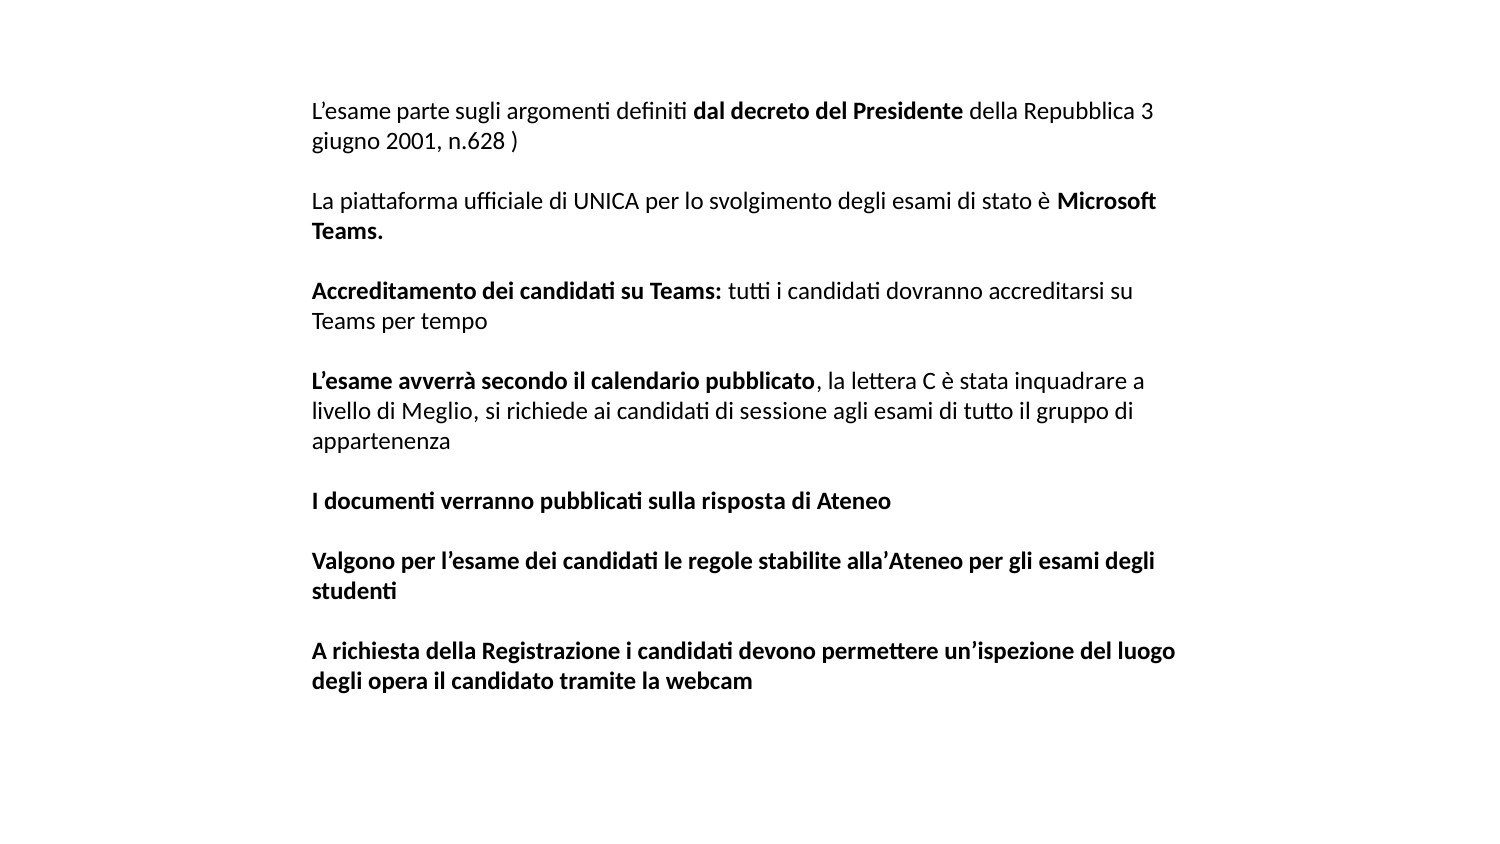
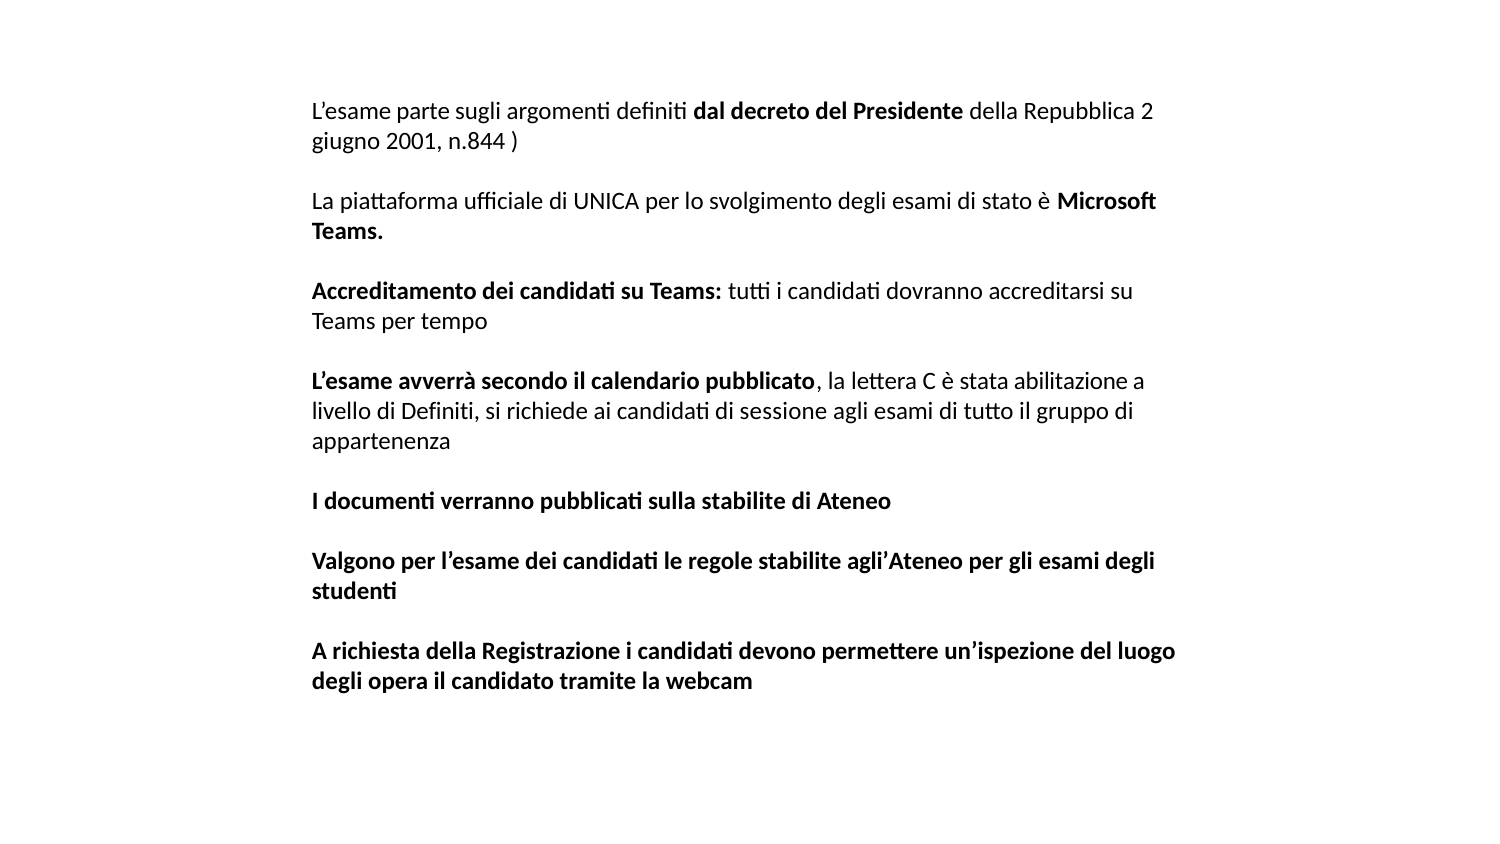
3: 3 -> 2
n.628: n.628 -> n.844
inquadrare: inquadrare -> abilitazione
di Meglio: Meglio -> Definiti
sulla risposta: risposta -> stabilite
alla’Ateneo: alla’Ateneo -> agli’Ateneo
